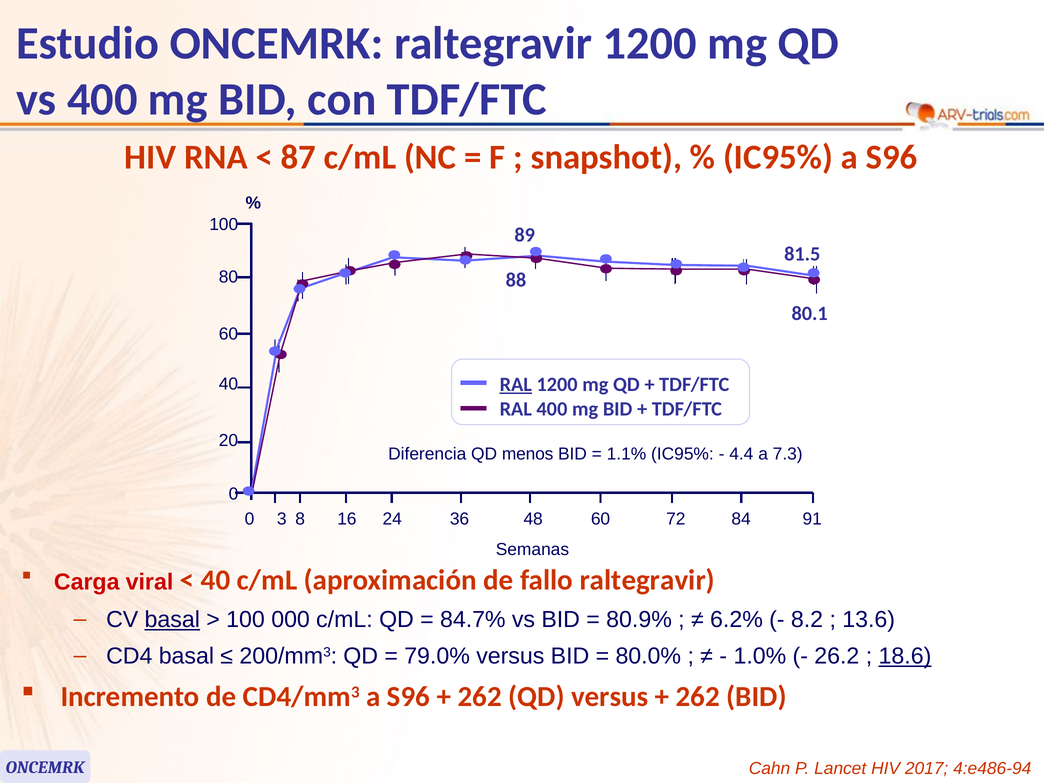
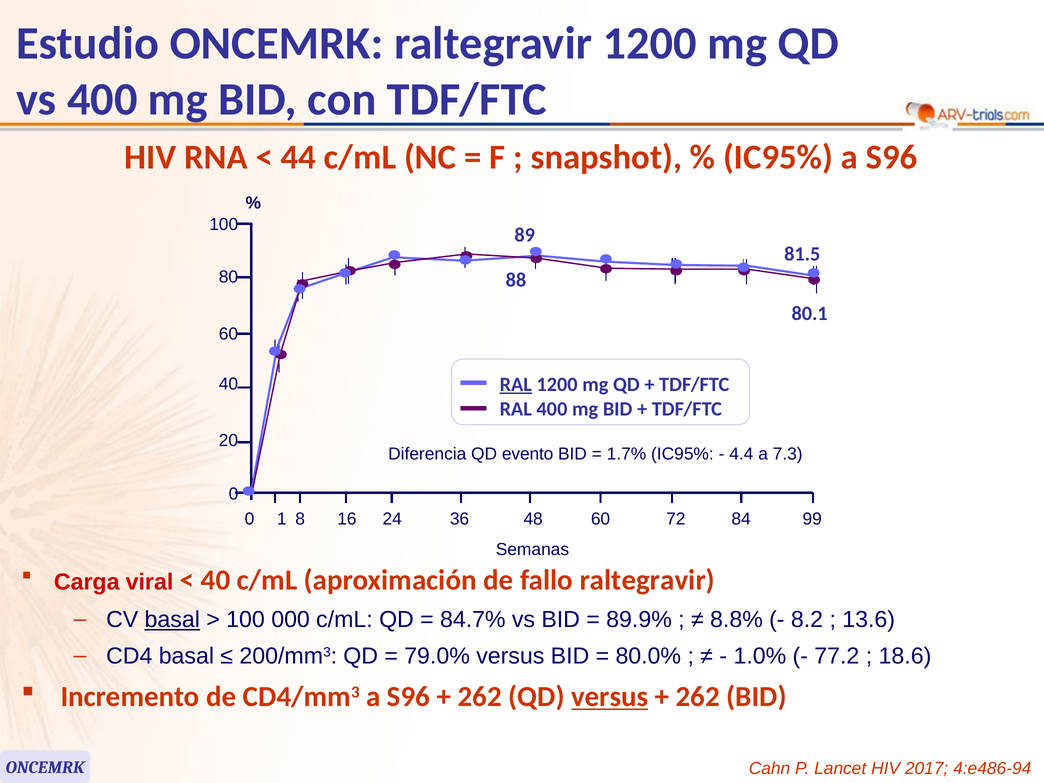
87: 87 -> 44
menos: menos -> evento
1.1%: 1.1% -> 1.7%
3: 3 -> 1
91: 91 -> 99
80.9%: 80.9% -> 89.9%
6.2%: 6.2% -> 8.8%
26.2: 26.2 -> 77.2
18.6 underline: present -> none
versus at (610, 697) underline: none -> present
